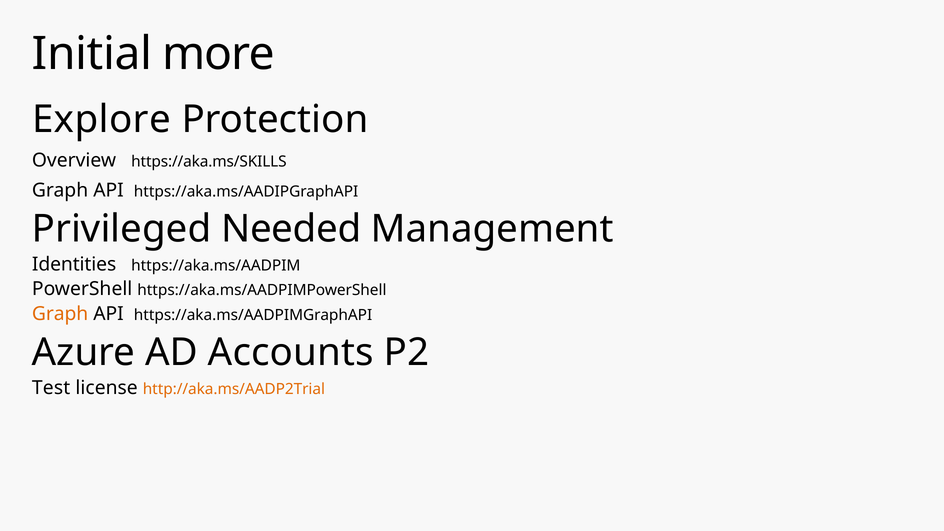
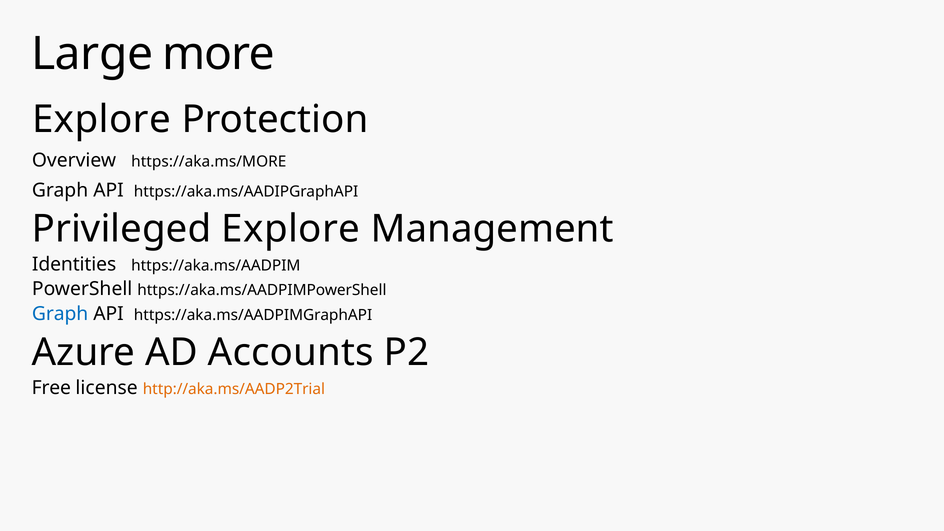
Initial: Initial -> Large
https://aka.ms/SKILLS: https://aka.ms/SKILLS -> https://aka.ms/MORE
Privileged Needed: Needed -> Explore
Graph at (60, 314) colour: orange -> blue
Test: Test -> Free
